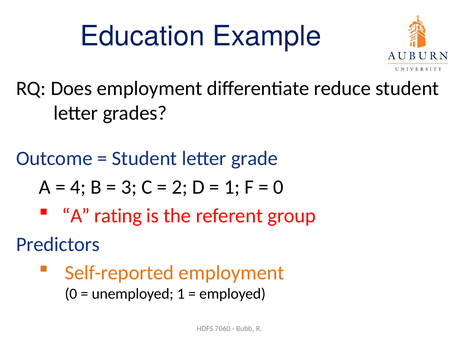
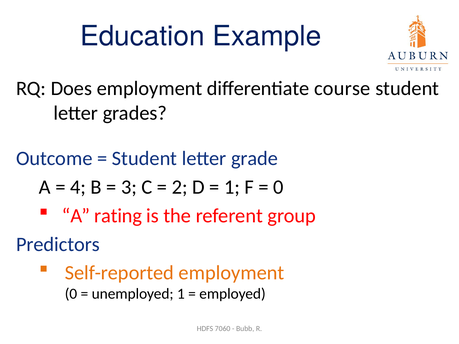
reduce: reduce -> course
